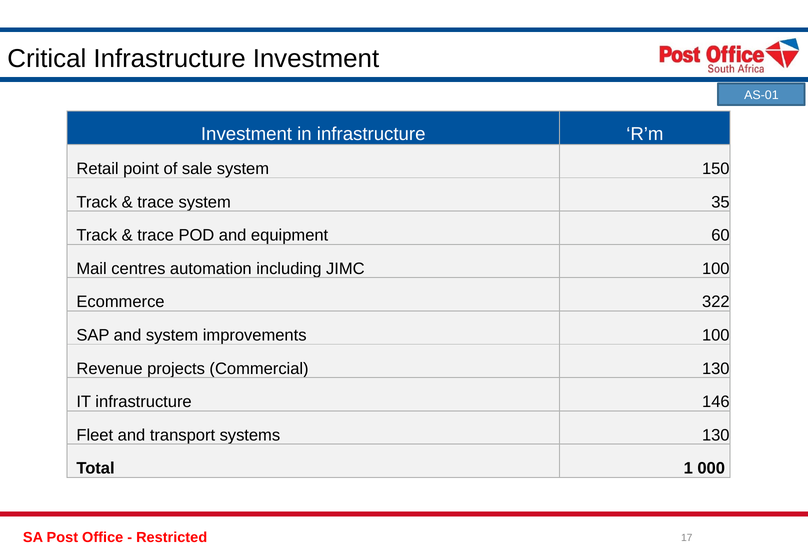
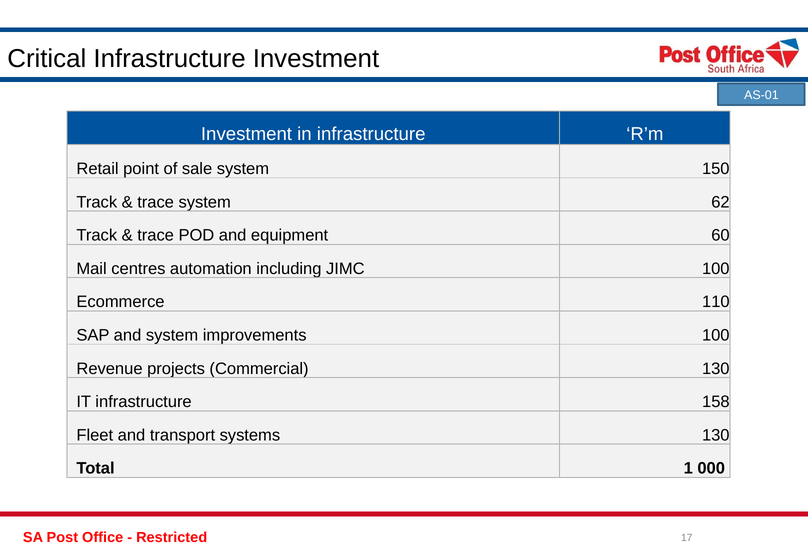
35: 35 -> 62
322: 322 -> 110
146: 146 -> 158
